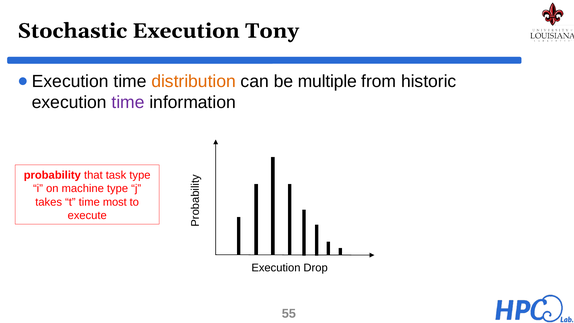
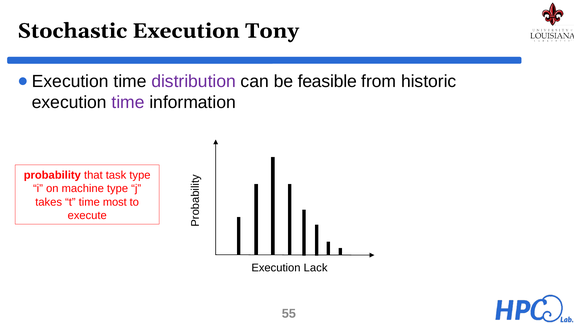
distribution colour: orange -> purple
multiple: multiple -> feasible
Drop: Drop -> Lack
